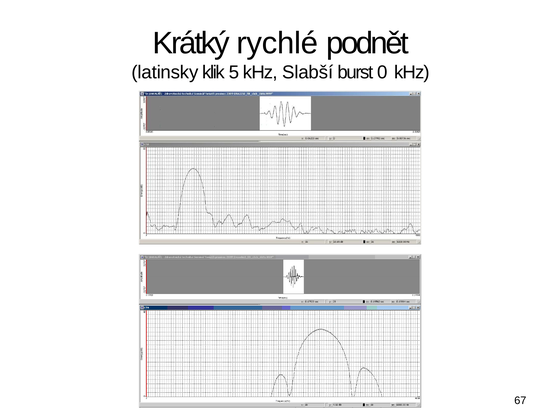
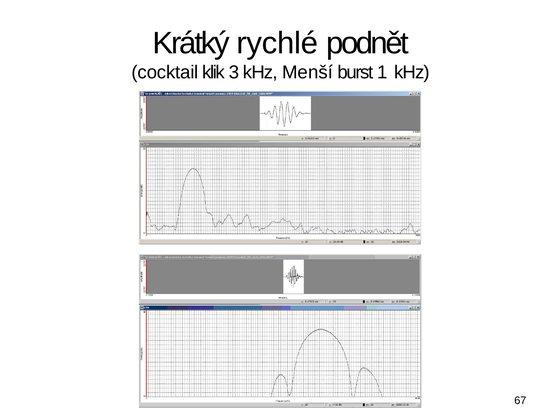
latinsky: latinsky -> cocktail
5: 5 -> 3
Slabší: Slabší -> Menší
0: 0 -> 1
